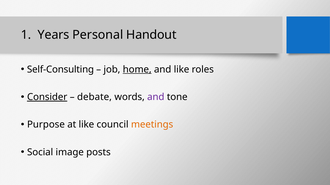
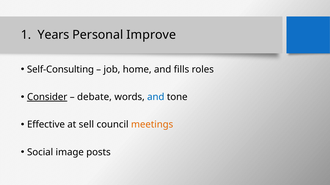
Handout: Handout -> Improve
home underline: present -> none
and like: like -> fills
and at (156, 97) colour: purple -> blue
Purpose: Purpose -> Effective
at like: like -> sell
